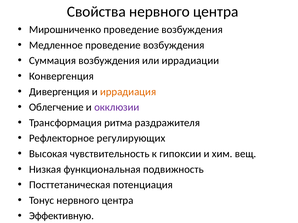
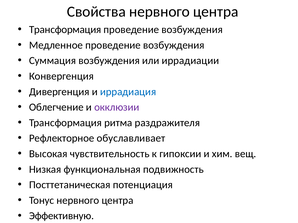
Мирошниченко at (65, 30): Мирошниченко -> Трансформация
иррадиация colour: orange -> blue
регулирующих: регулирующих -> обуславливает
